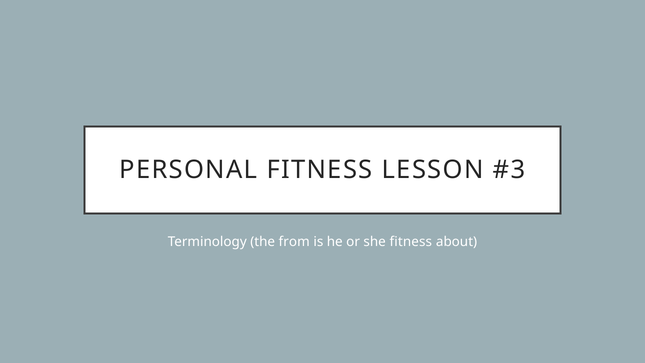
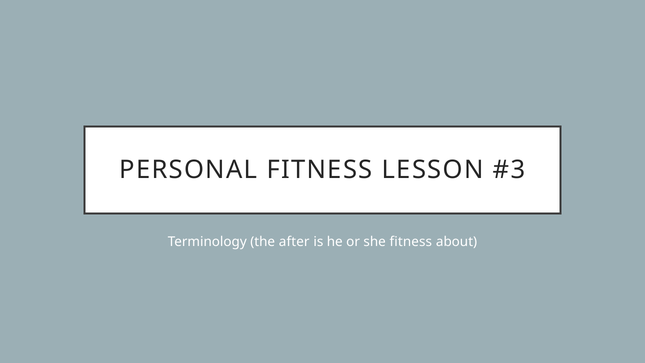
from: from -> after
